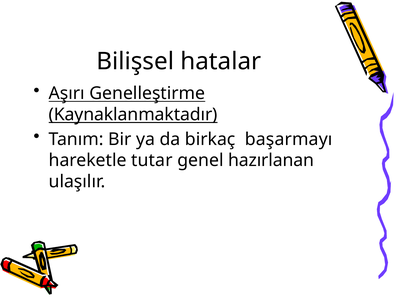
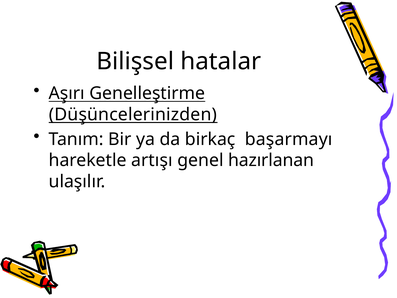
Kaynaklanmaktadır: Kaynaklanmaktadır -> Düşüncelerinizden
tutar: tutar -> artışı
